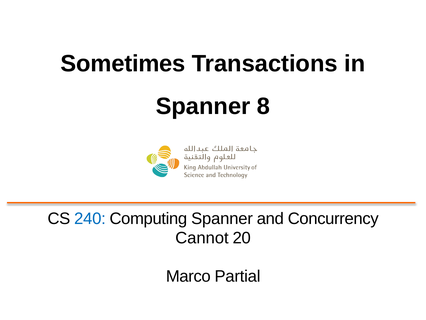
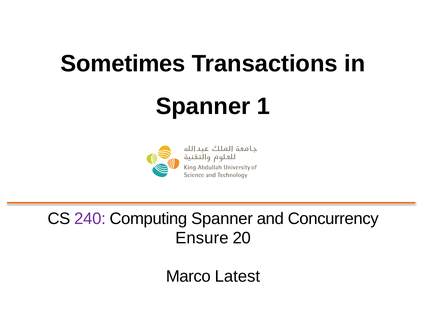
8: 8 -> 1
240 colour: blue -> purple
Cannot: Cannot -> Ensure
Partial: Partial -> Latest
